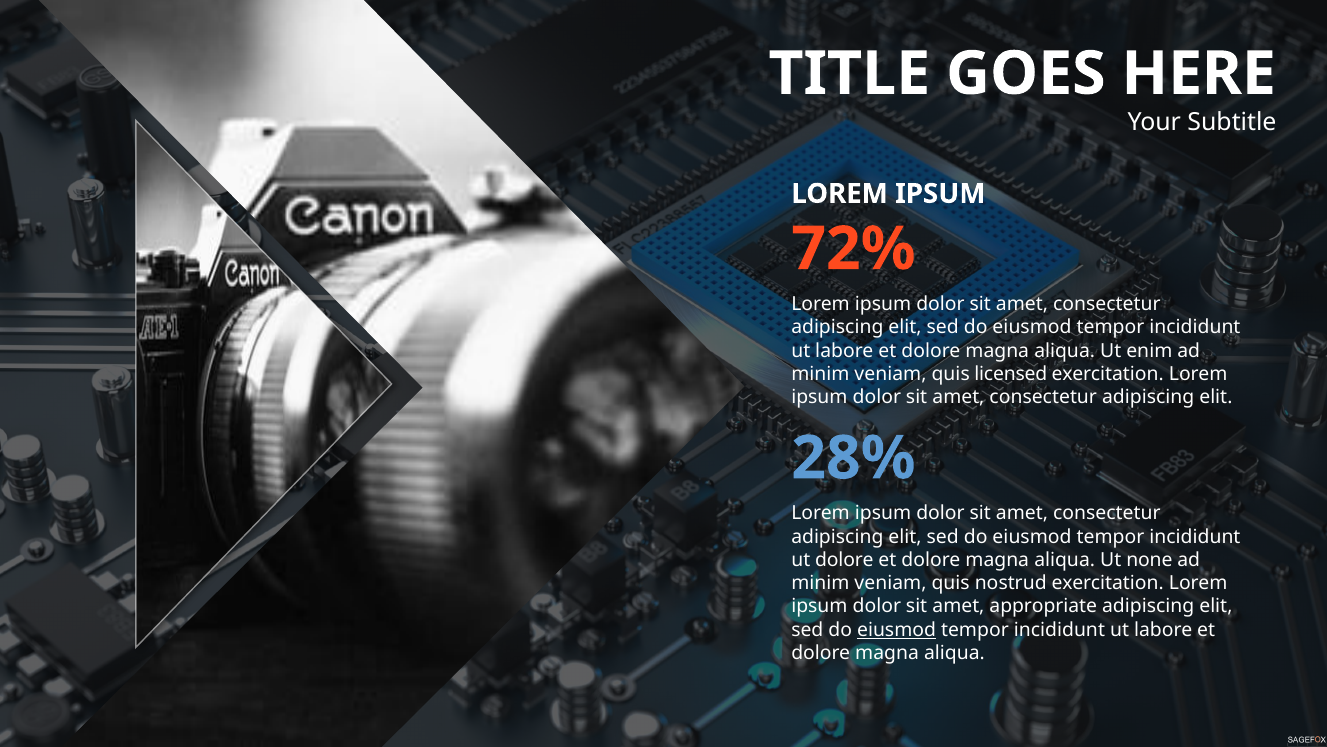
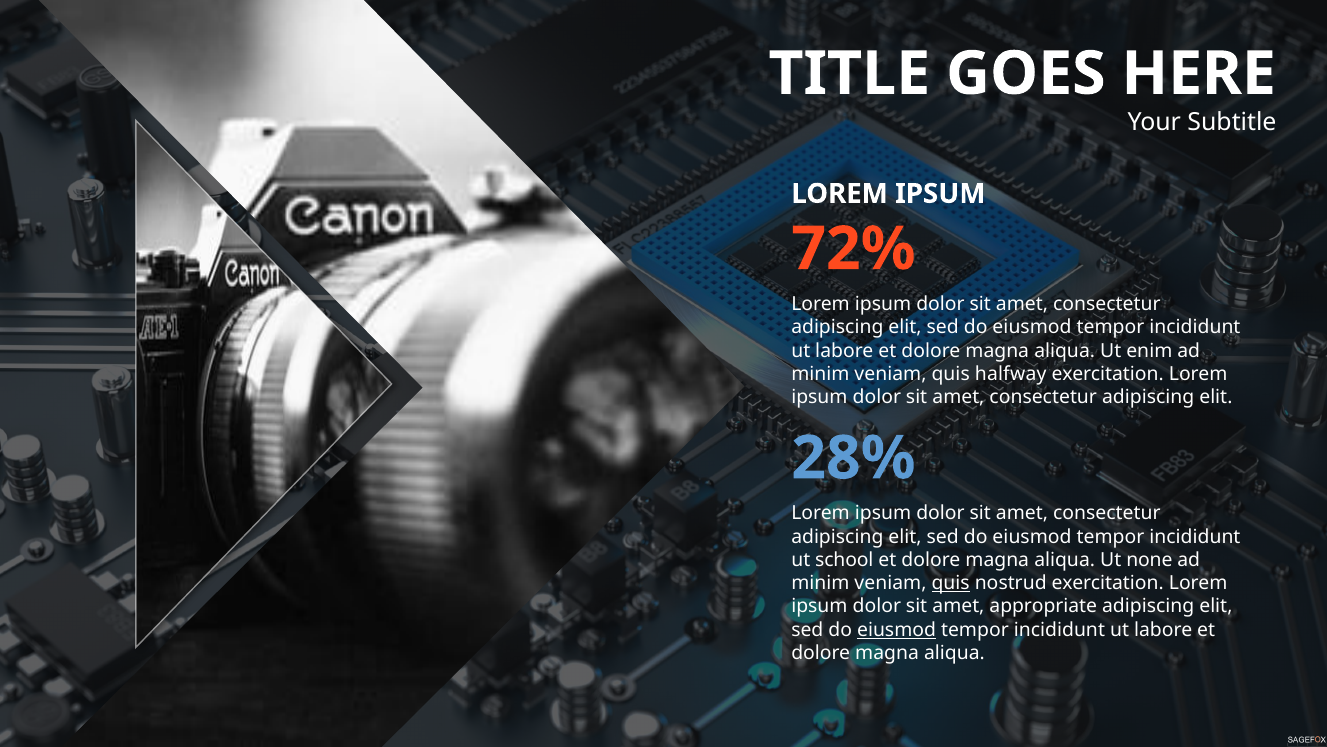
licensed: licensed -> halfway
ut dolore: dolore -> school
quis at (951, 583) underline: none -> present
